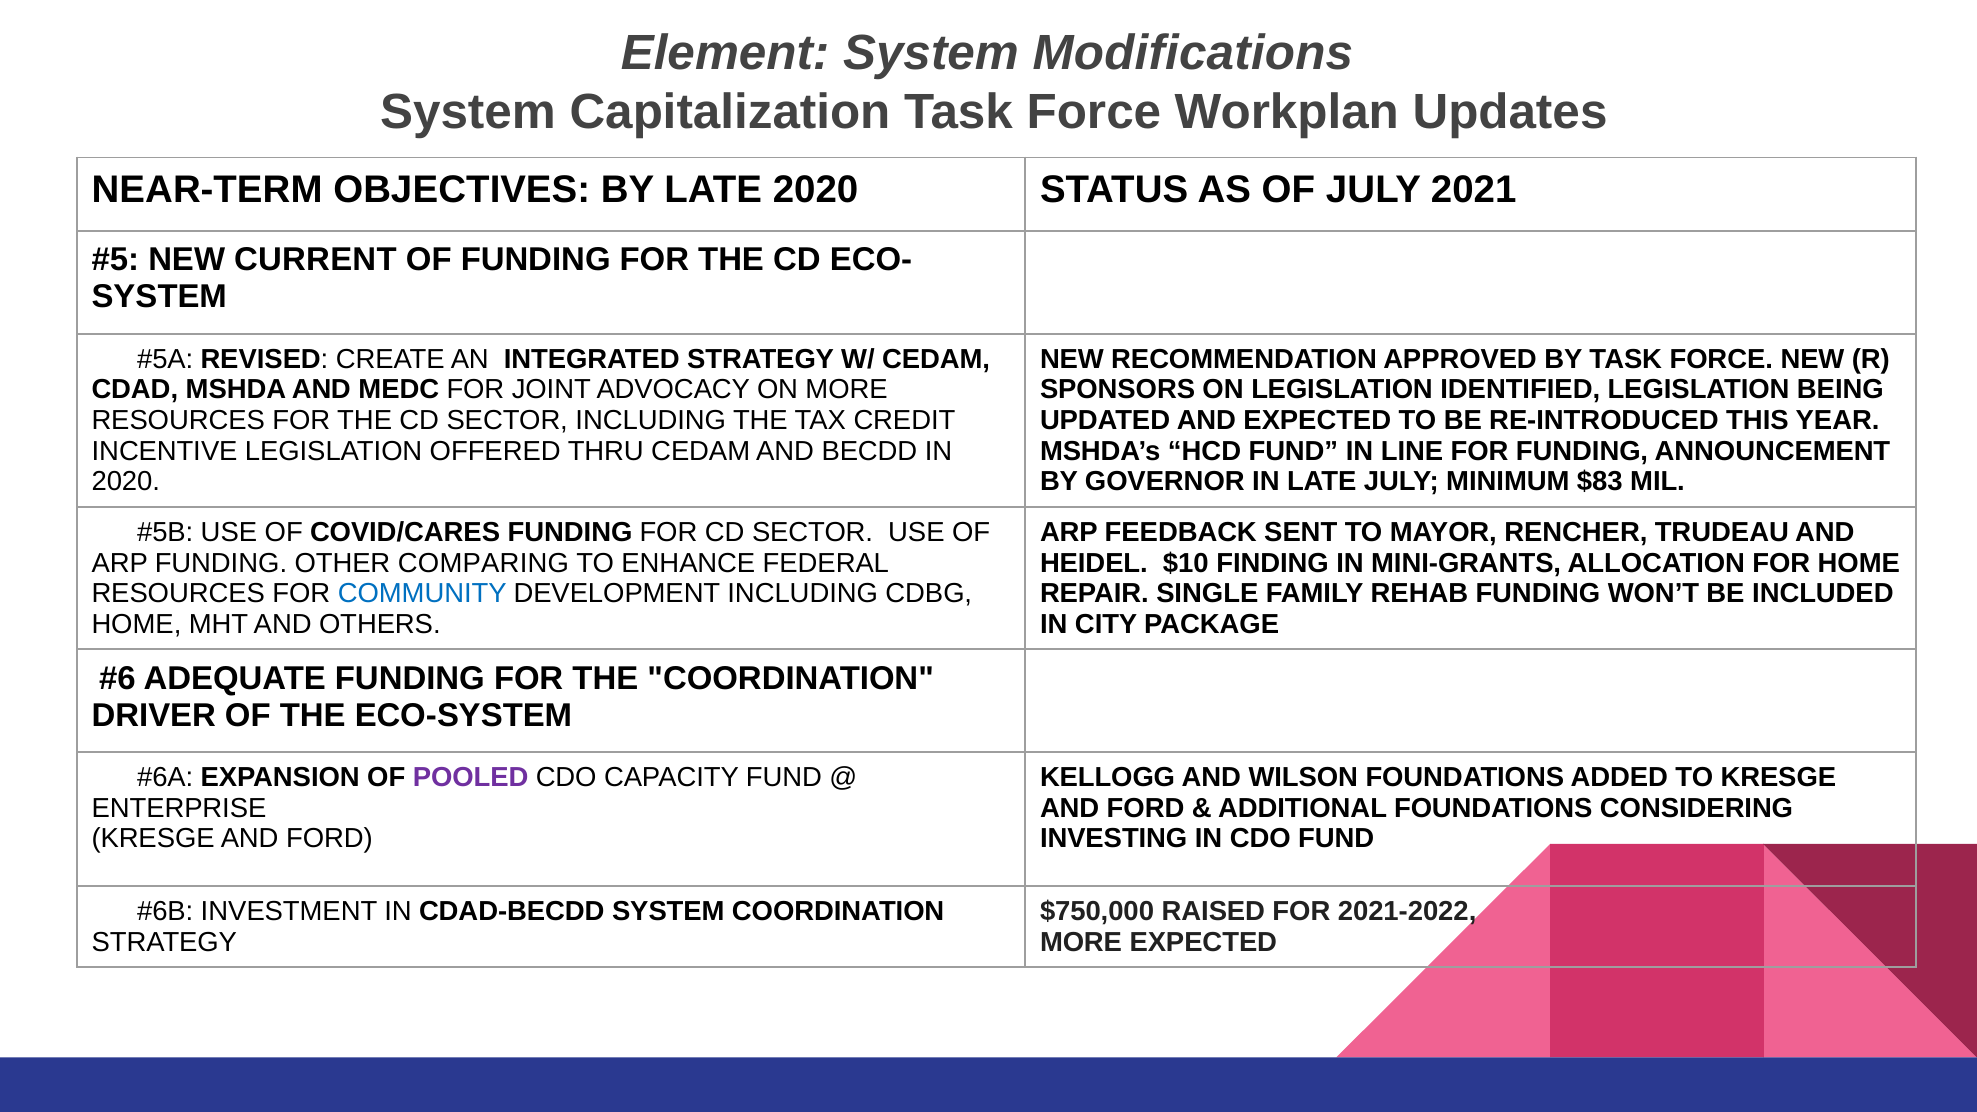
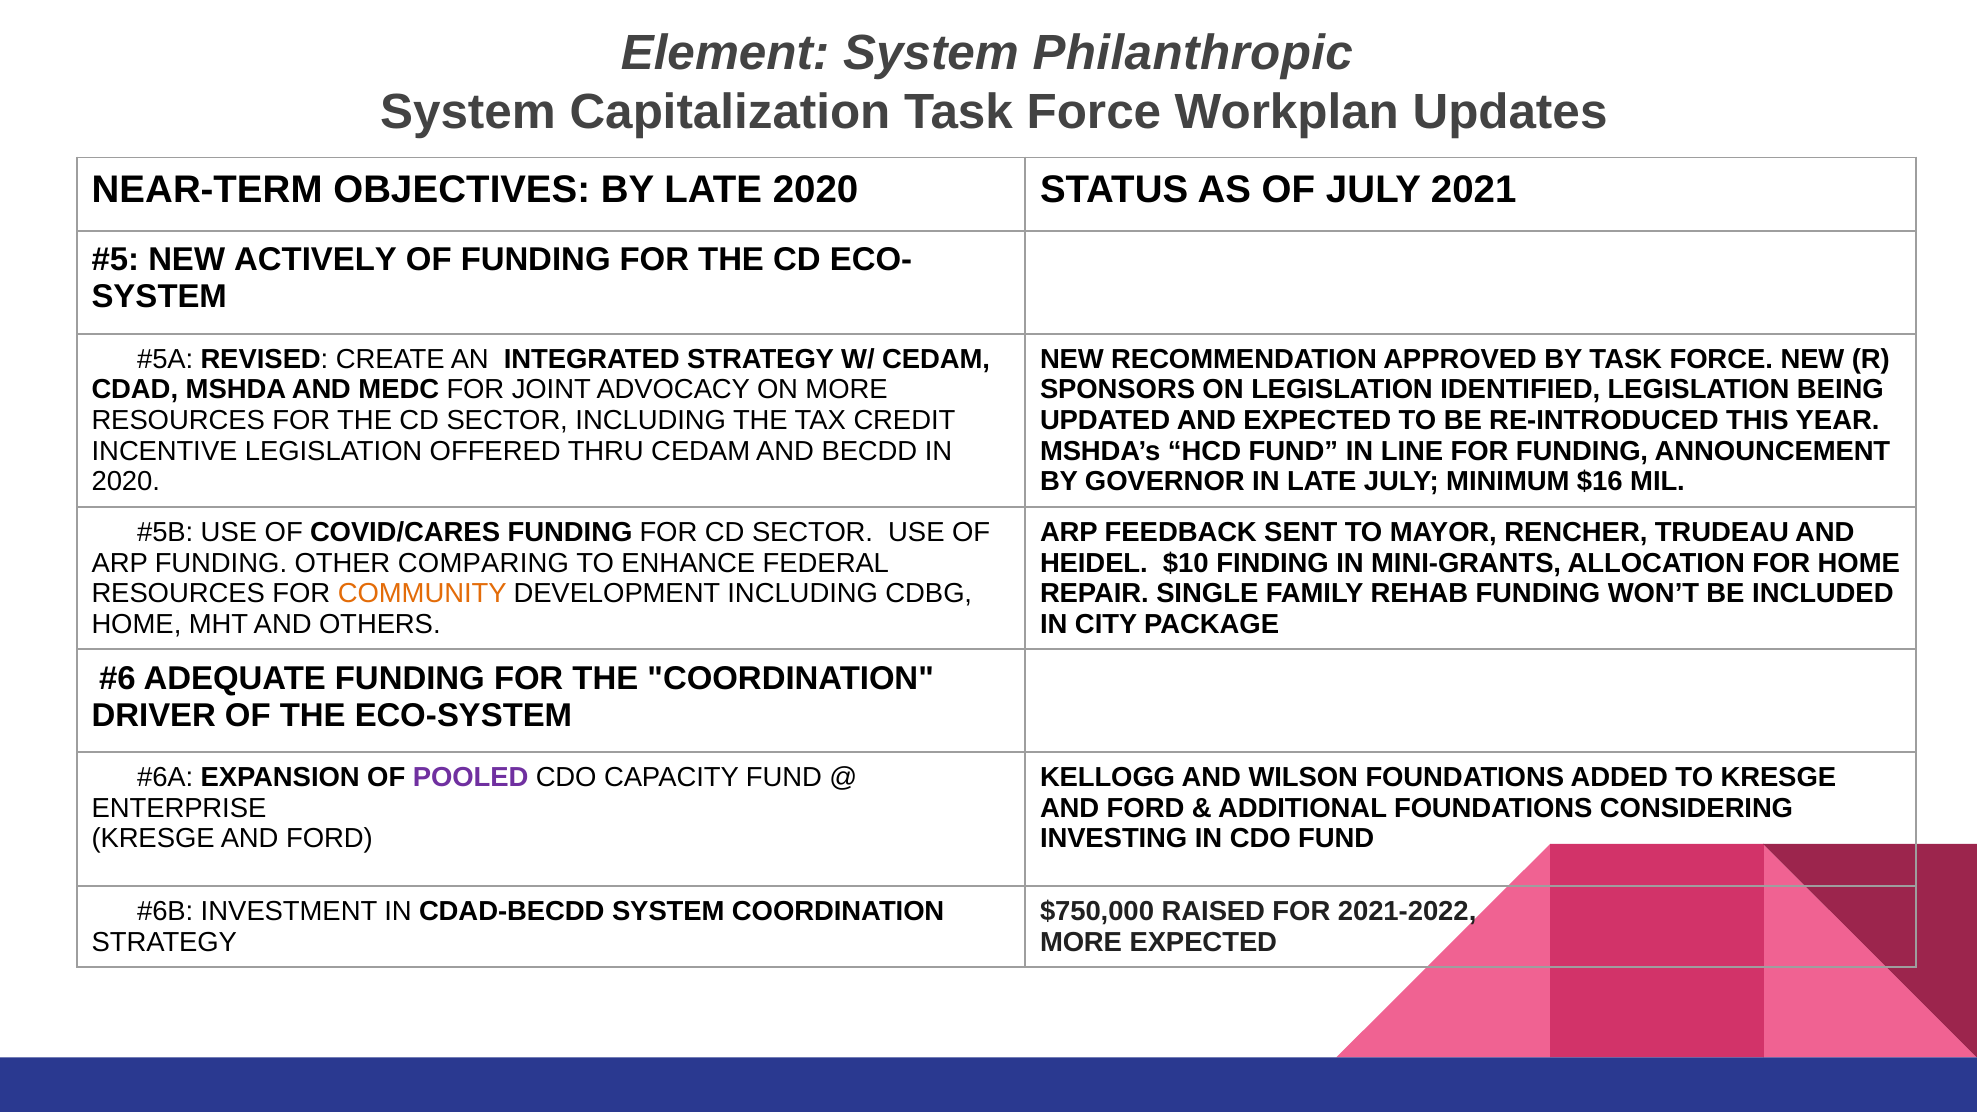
Modifications: Modifications -> Philanthropic
CURRENT: CURRENT -> ACTIVELY
$83: $83 -> $16
COMMUNITY colour: blue -> orange
